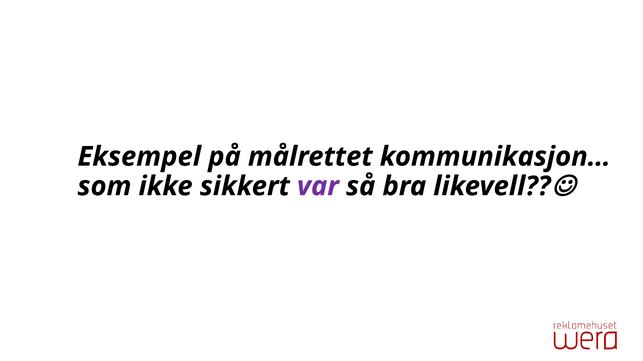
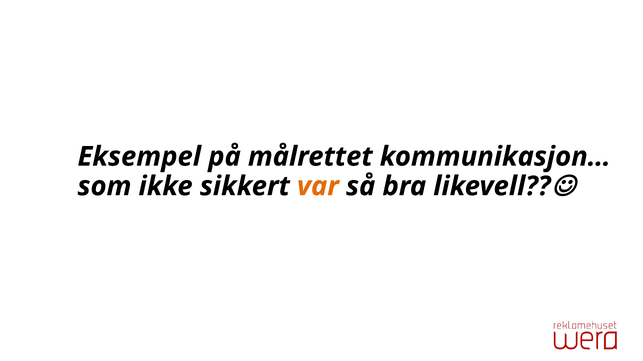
var colour: purple -> orange
